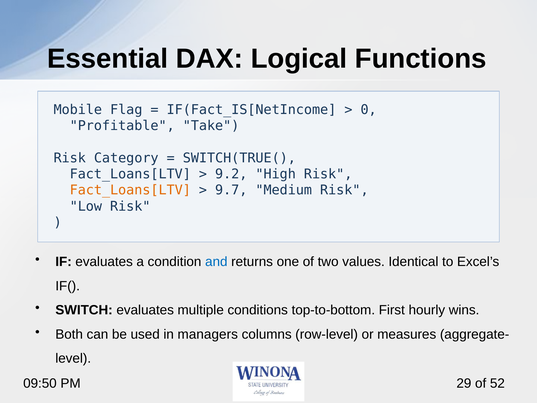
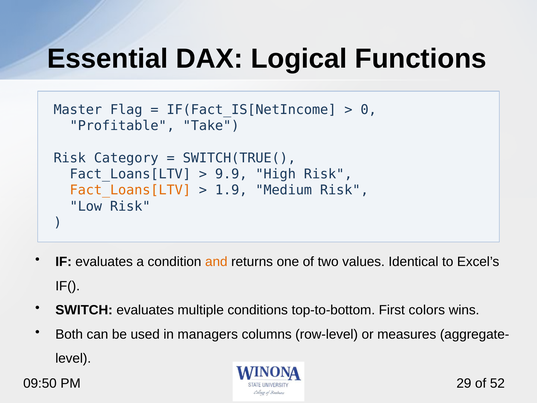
Mobile: Mobile -> Master
9.2: 9.2 -> 9.9
9.7: 9.7 -> 1.9
and colour: blue -> orange
hourly: hourly -> colors
